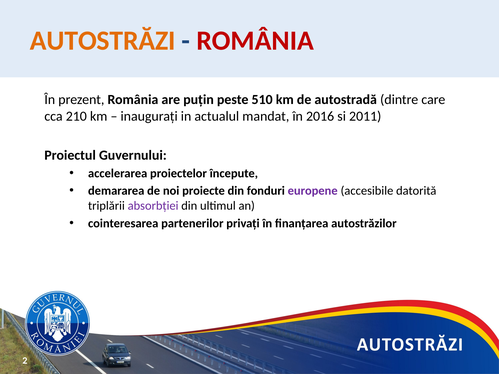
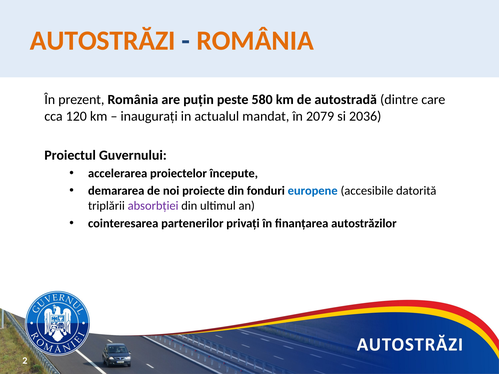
ROMÂNIA at (255, 41) colour: red -> orange
510: 510 -> 580
210: 210 -> 120
2016: 2016 -> 2079
2011: 2011 -> 2036
europene colour: purple -> blue
